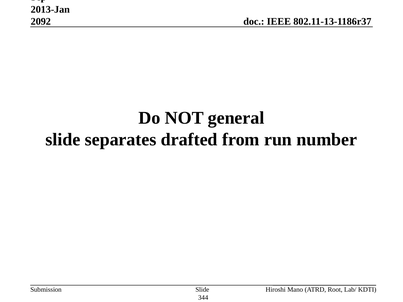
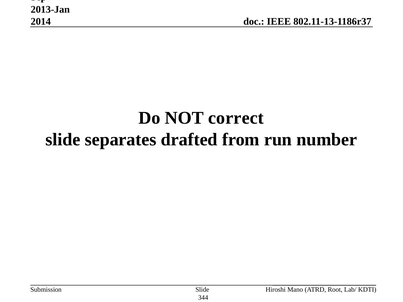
2092: 2092 -> 2014
general: general -> correct
